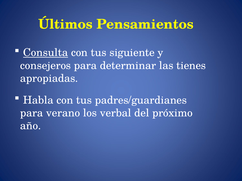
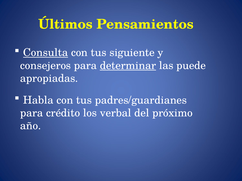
determinar underline: none -> present
tienes: tienes -> puede
verano: verano -> crédito
